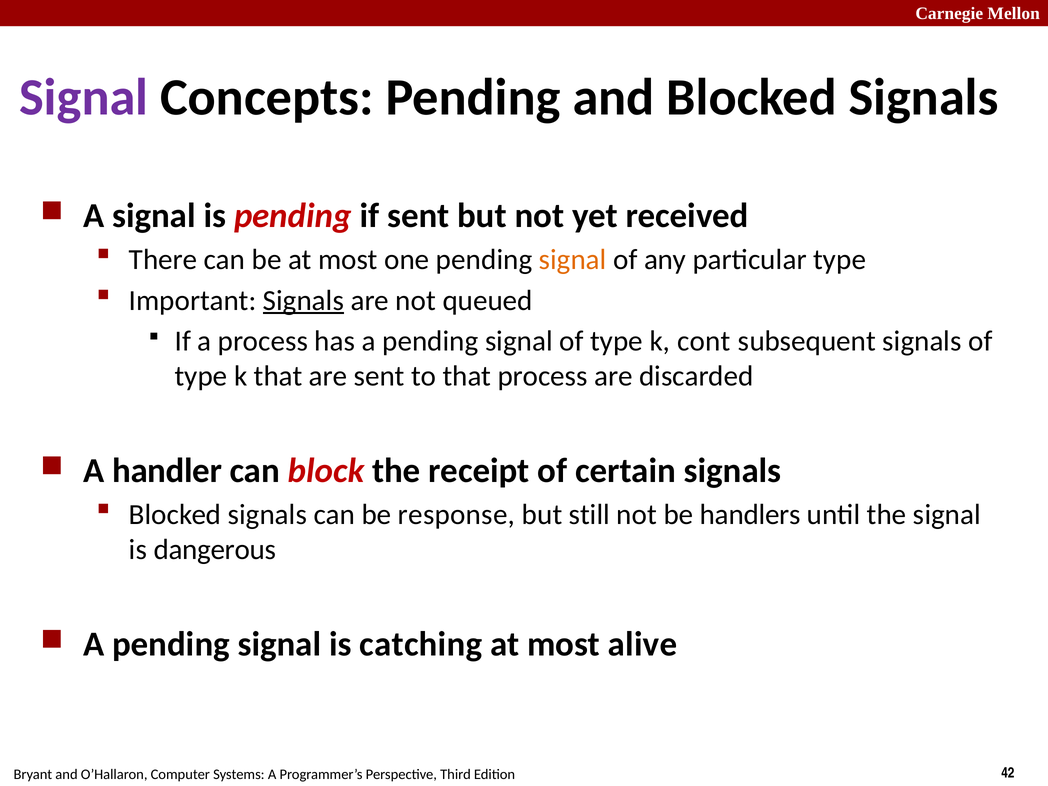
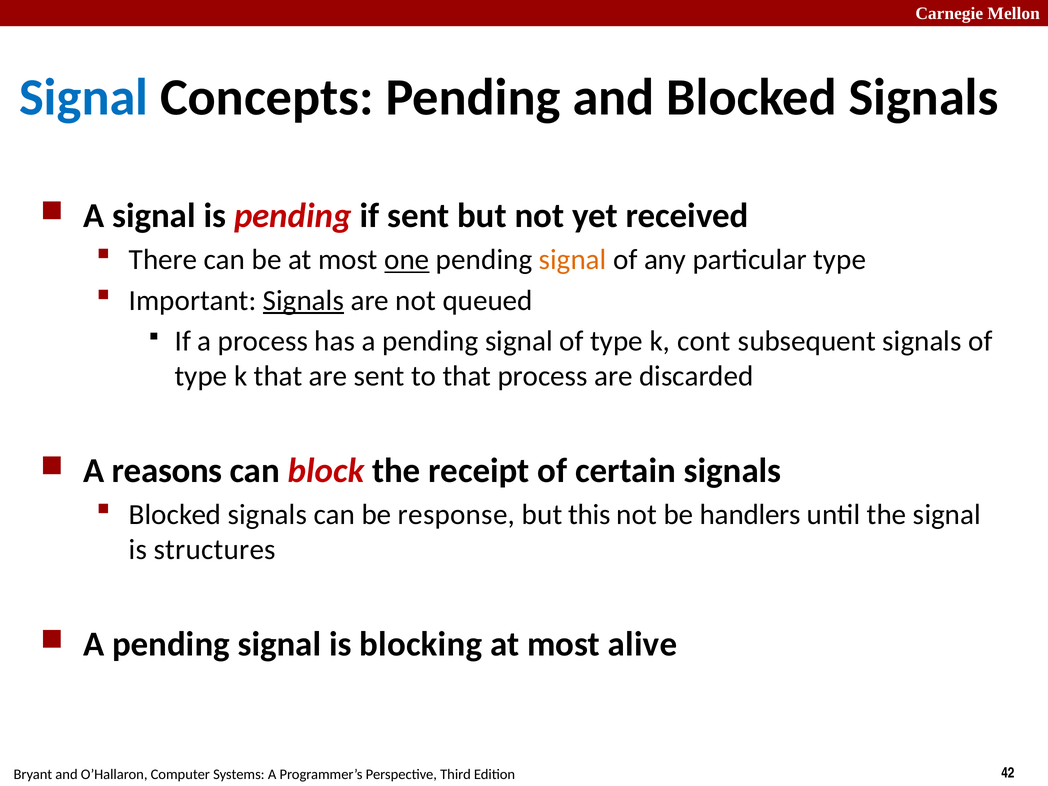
Signal at (84, 97) colour: purple -> blue
one underline: none -> present
handler: handler -> reasons
still: still -> this
dangerous: dangerous -> structures
catching: catching -> blocking
